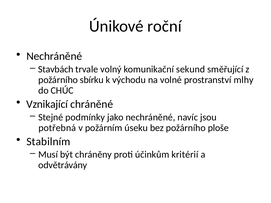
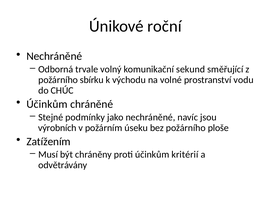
Stavbách: Stavbách -> Odborná
mlhy: mlhy -> vodu
Vznikající at (47, 104): Vznikající -> Účinkům
potřebná: potřebná -> výrobních
Stabilním: Stabilním -> Zatížením
